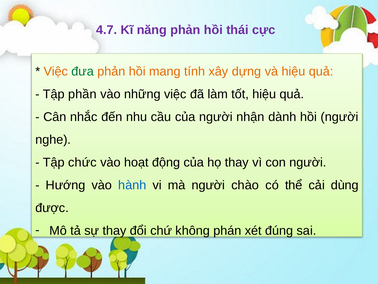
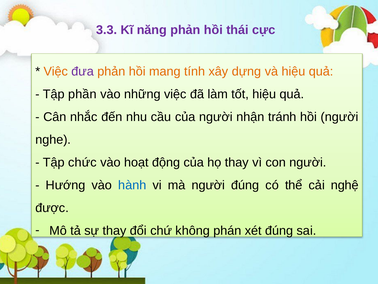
4.7: 4.7 -> 3.3
đưa colour: green -> purple
dành: dành -> tránh
người chào: chào -> đúng
dùng: dùng -> nghệ
